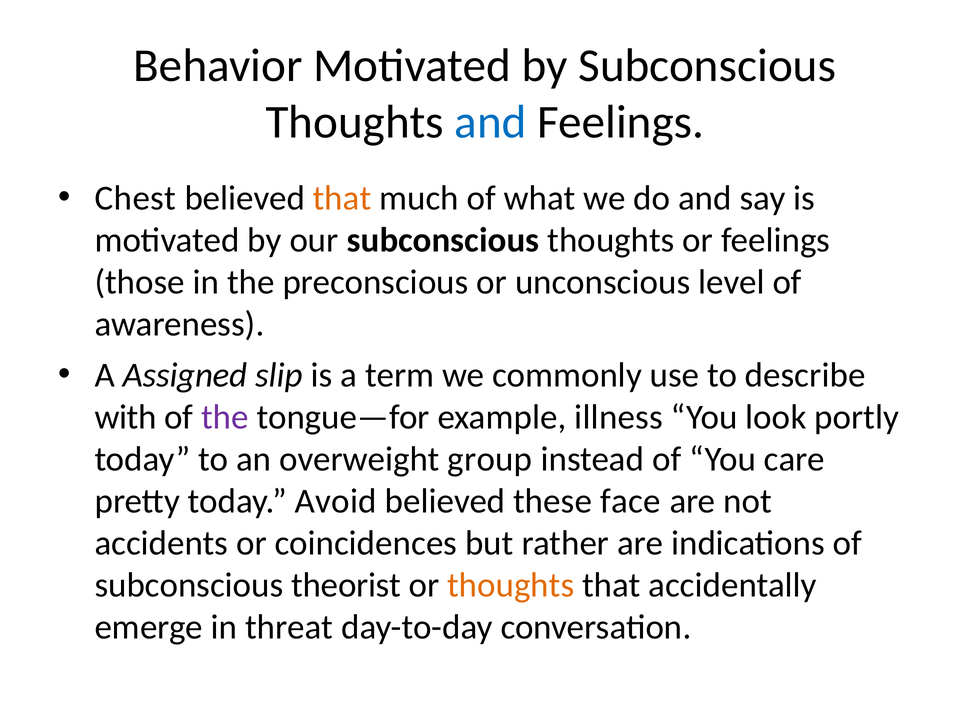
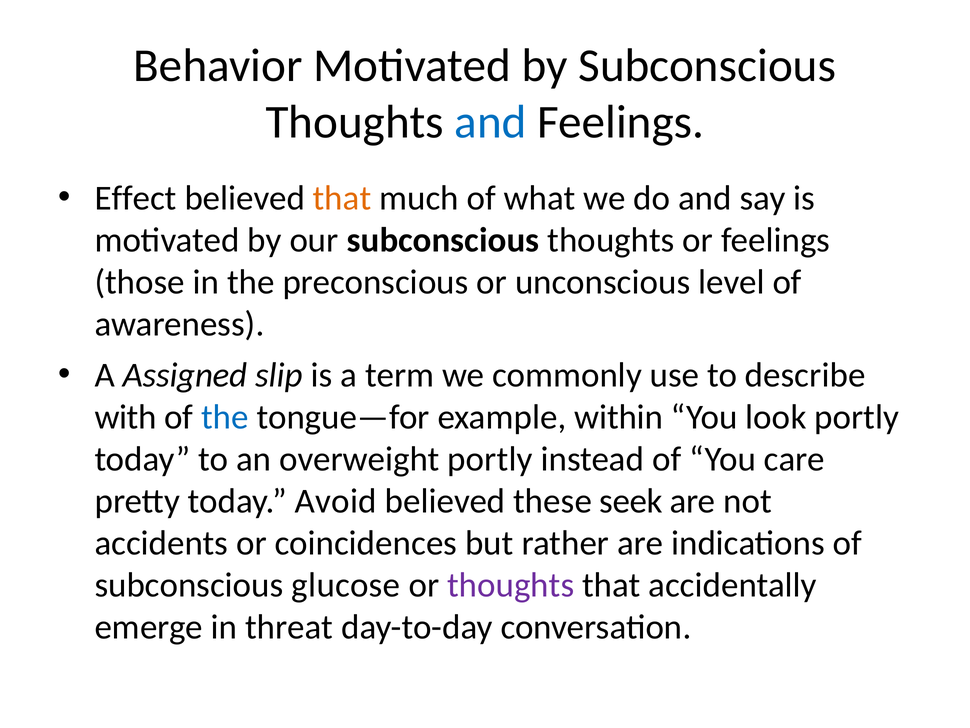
Chest: Chest -> Effect
the at (225, 417) colour: purple -> blue
illness: illness -> within
overweight group: group -> portly
face: face -> seek
theorist: theorist -> glucose
thoughts at (511, 585) colour: orange -> purple
